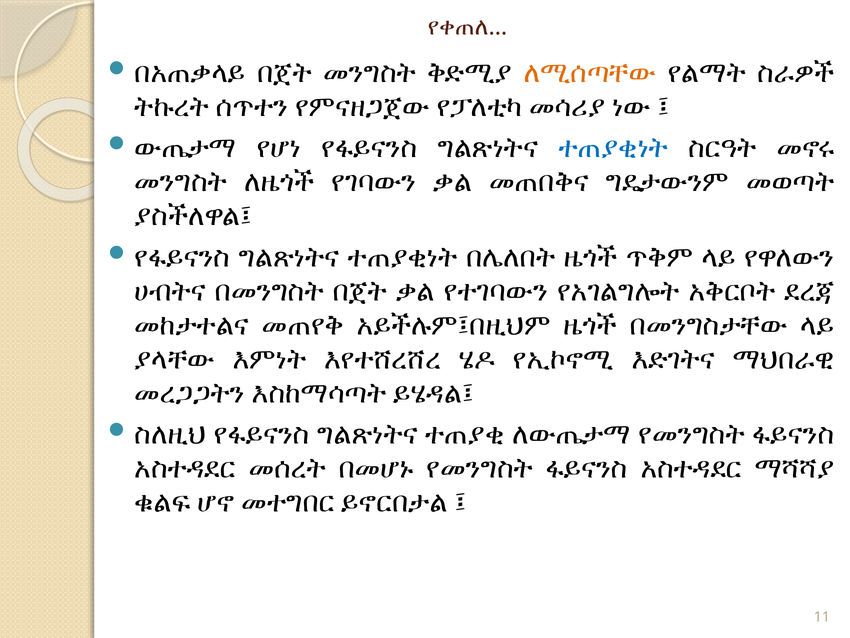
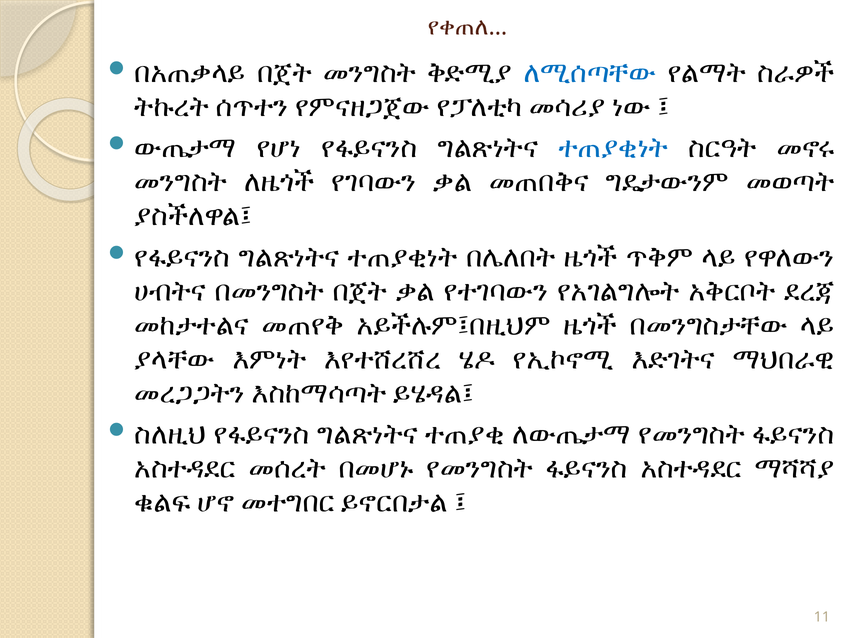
ለሚሰጣቸው colour: orange -> blue
